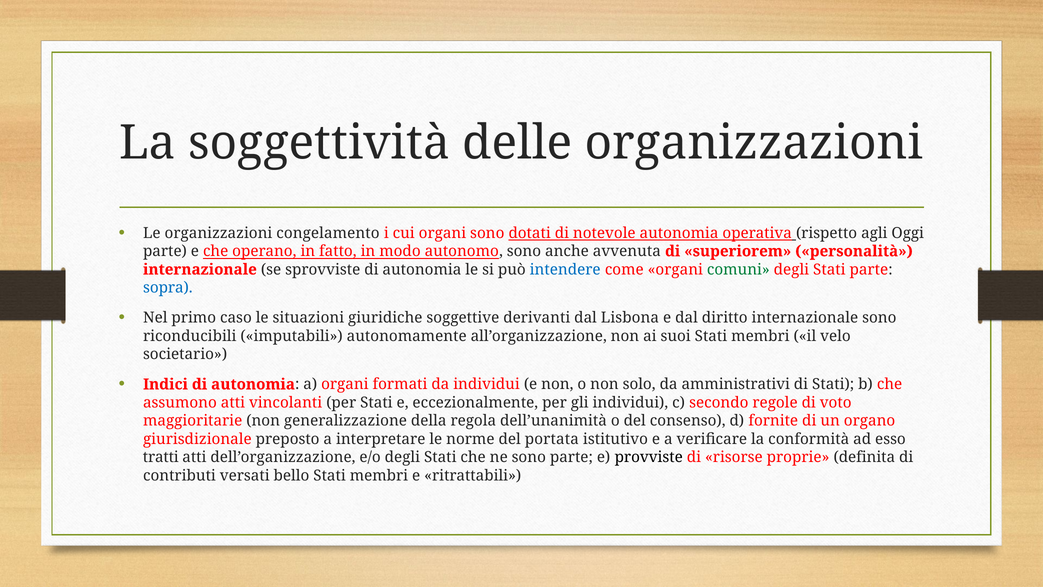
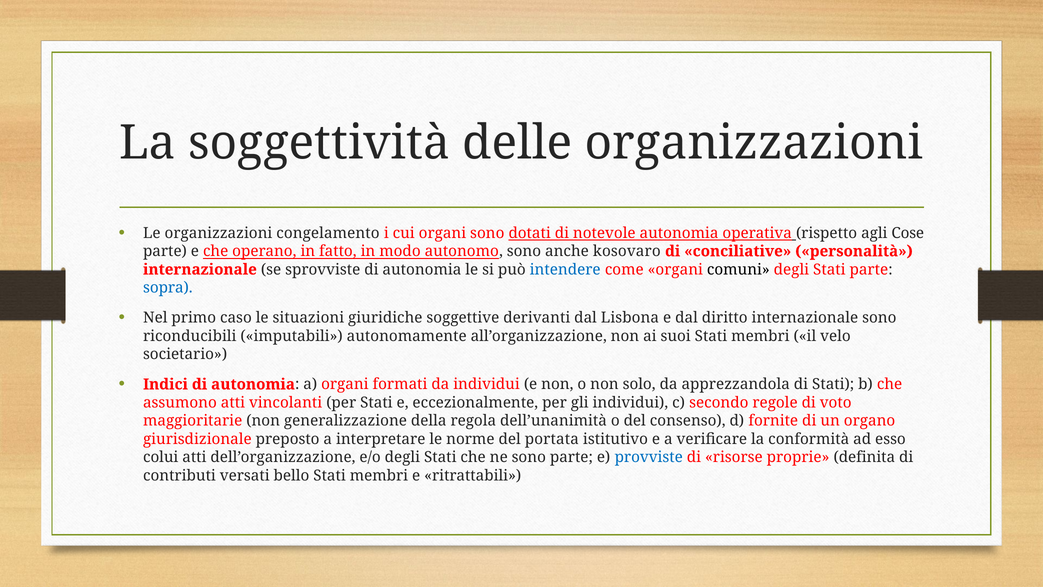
Oggi: Oggi -> Cose
avvenuta: avvenuta -> kosovaro
superiorem: superiorem -> conciliative
comuni colour: green -> black
amministrativi: amministrativi -> apprezzandola
tratti: tratti -> colui
provviste colour: black -> blue
